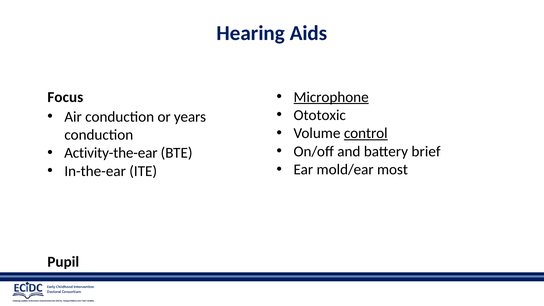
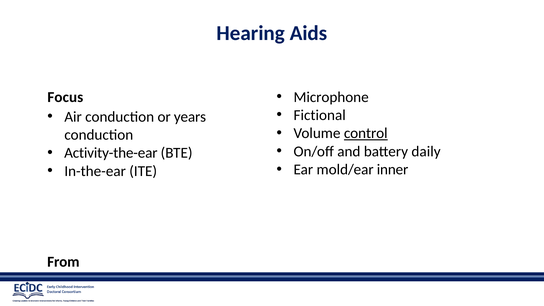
Microphone underline: present -> none
Ototoxic: Ototoxic -> Fictional
brief: brief -> daily
most: most -> inner
Pupil: Pupil -> From
